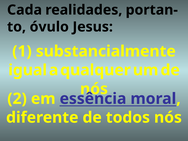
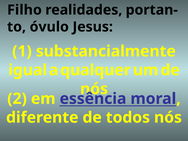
Cada: Cada -> Filho
